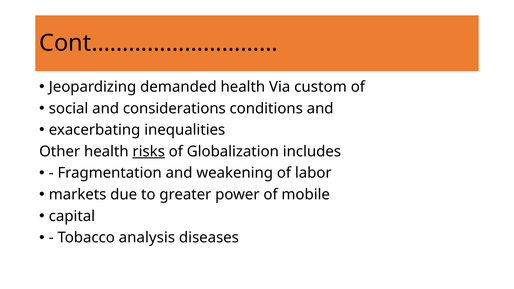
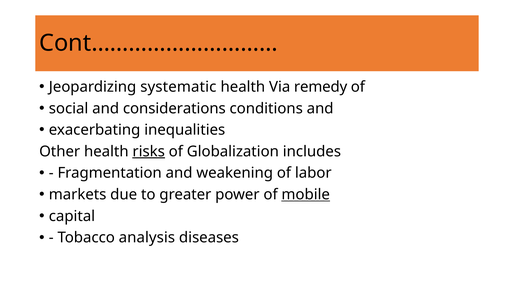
demanded: demanded -> systematic
custom: custom -> remedy
mobile underline: none -> present
